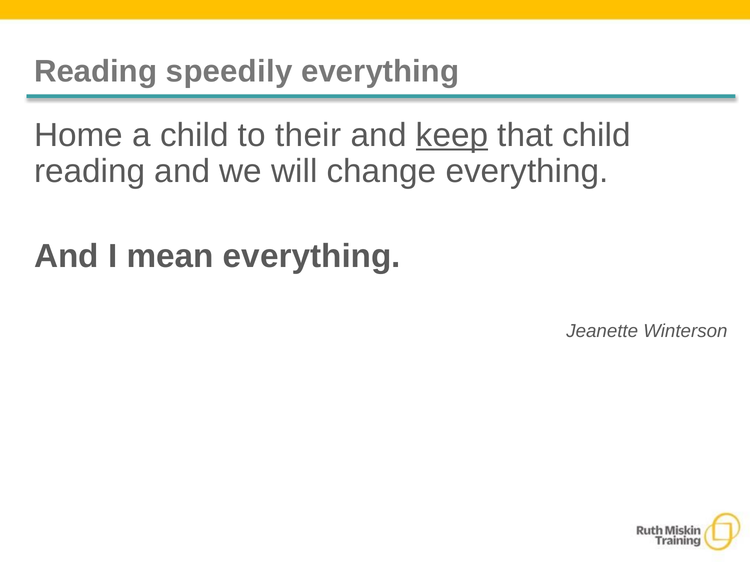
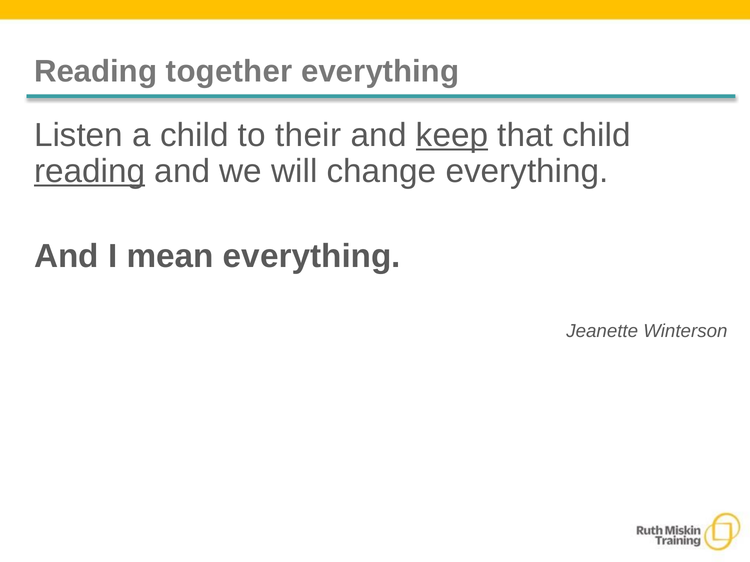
speedily: speedily -> together
Home: Home -> Listen
reading at (90, 171) underline: none -> present
